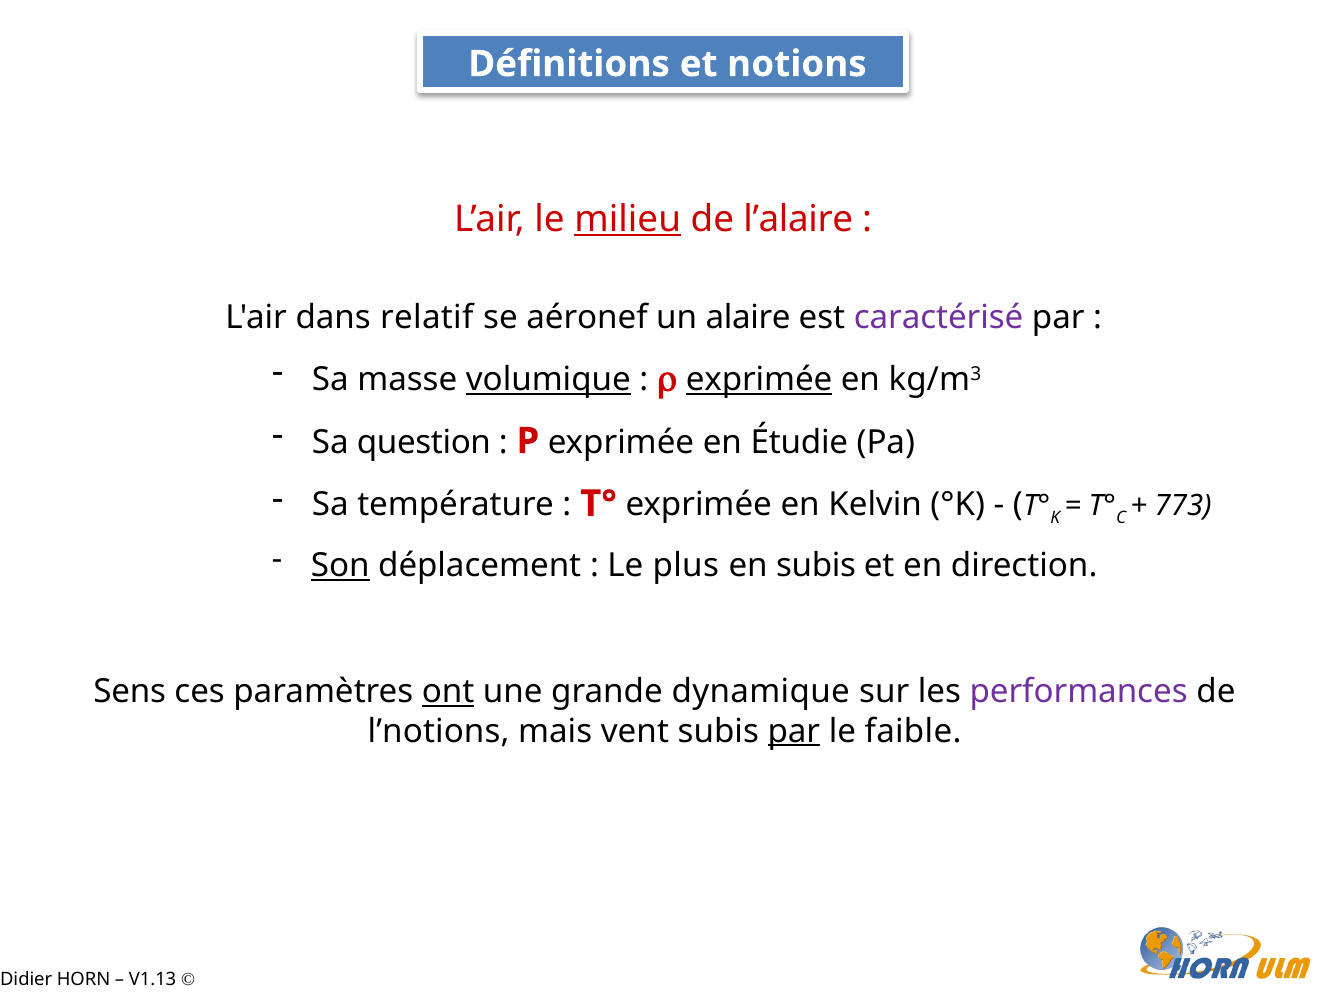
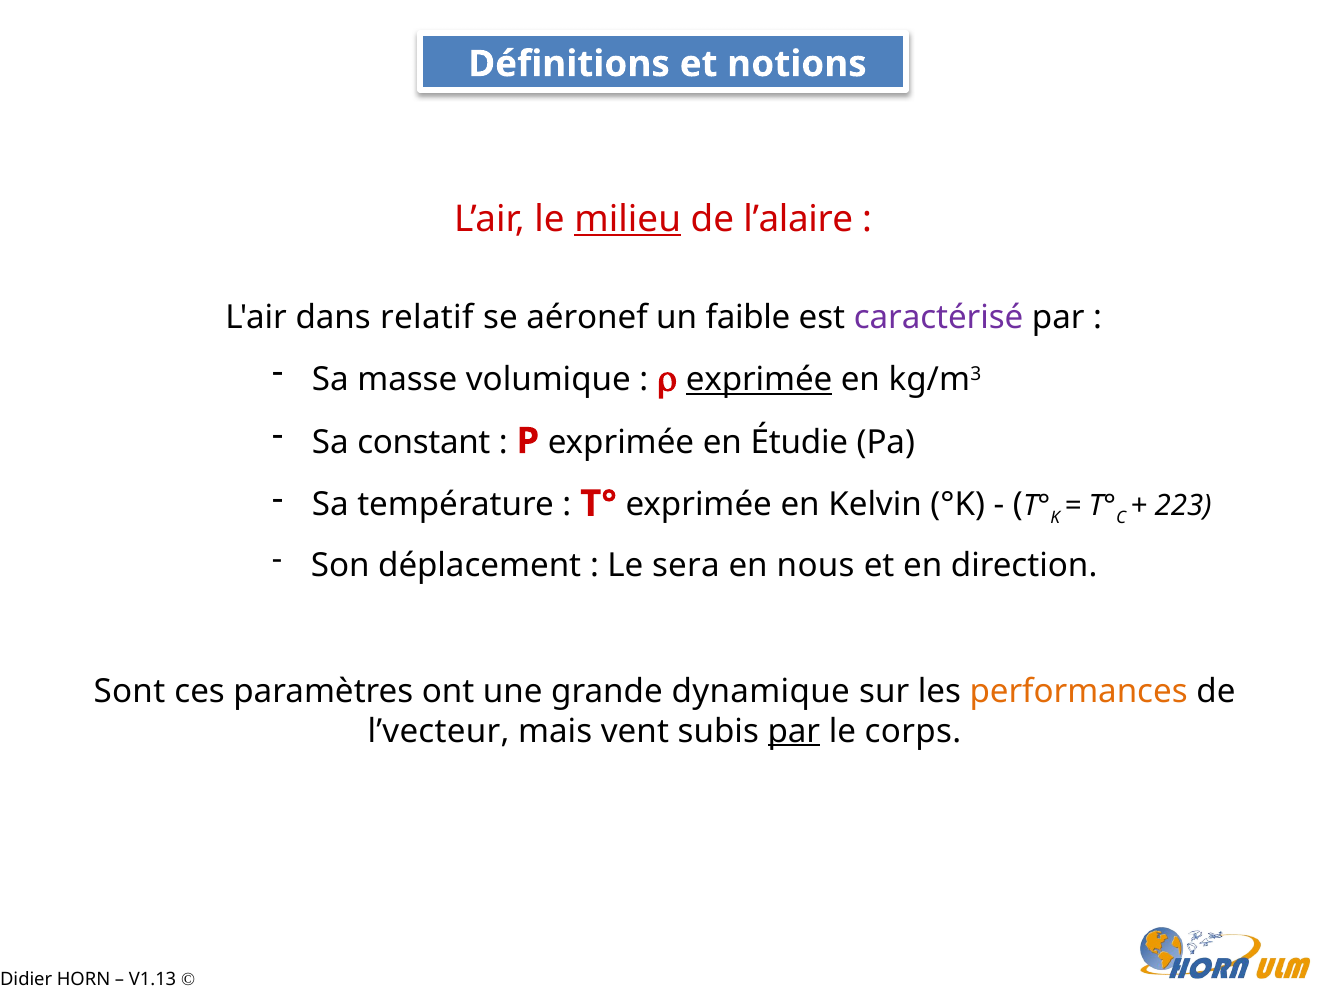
alaire: alaire -> faible
volumique underline: present -> none
question: question -> constant
773: 773 -> 223
Son underline: present -> none
plus: plus -> sera
en subis: subis -> nous
Sens: Sens -> Sont
ont underline: present -> none
performances colour: purple -> orange
l’notions: l’notions -> l’vecteur
faible: faible -> corps
